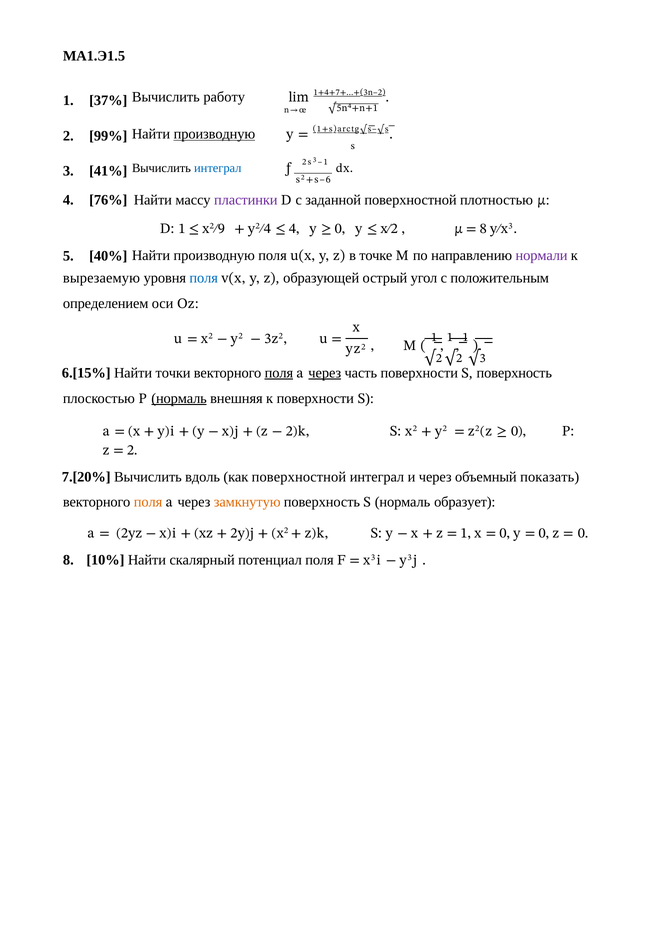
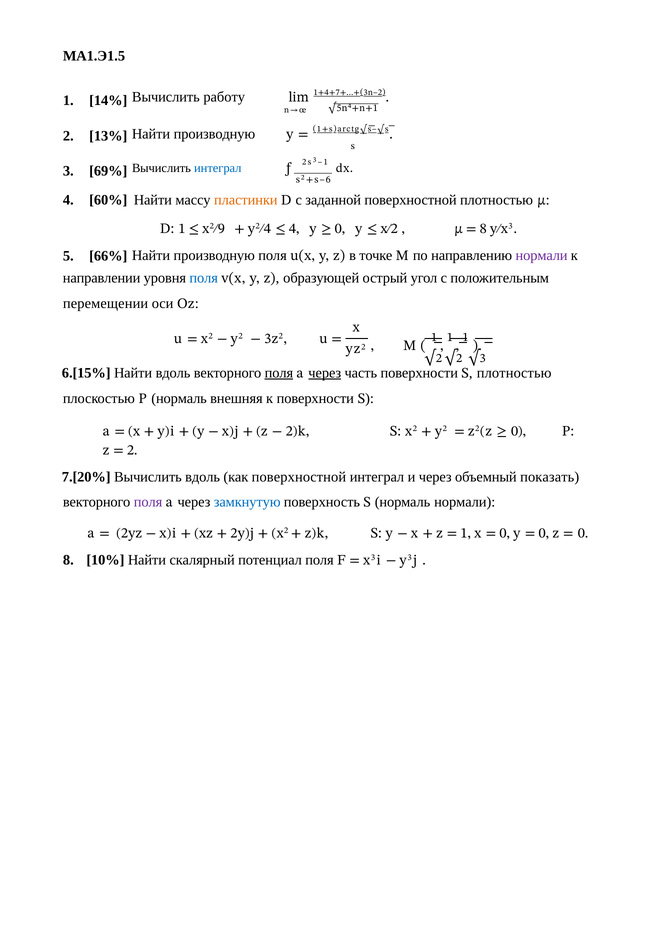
37%: 37% -> 14%
99%: 99% -> 13%
производную at (214, 134) underline: present -> none
41%: 41% -> 69%
76%: 76% -> 60%
пластинки colour: purple -> orange
40%: 40% -> 66%
вырезаемую: вырезаемую -> направлении
определением: определением -> перемещении
Найти точки: точки -> вдоль
поверхность at (514, 373): поверхность -> плотностью
нормаль at (179, 398) underline: present -> none
поля at (148, 502) colour: orange -> purple
замкнутую colour: orange -> blue
нормаль образует: образует -> нормали
